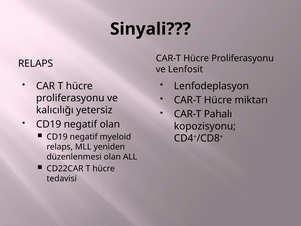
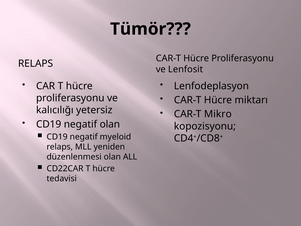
Sinyali: Sinyali -> Tümör
Pahalı: Pahalı -> Mikro
